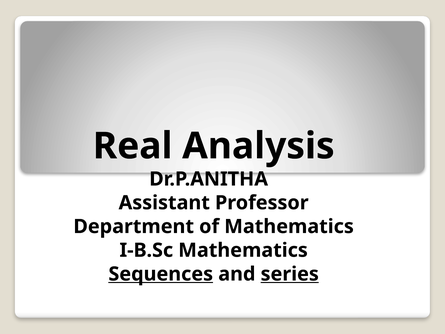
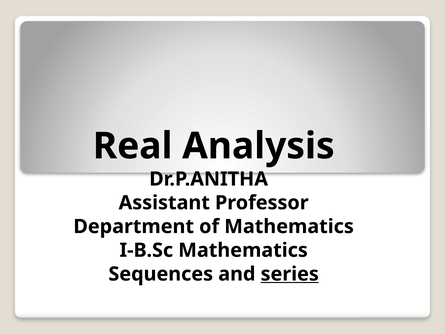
Sequences underline: present -> none
